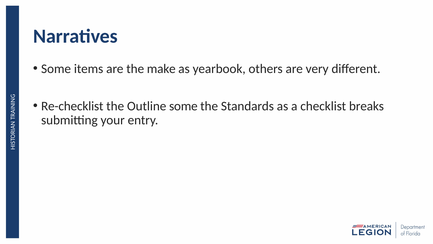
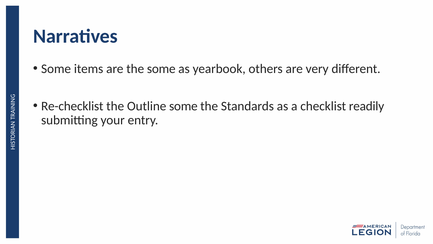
the make: make -> some
breaks: breaks -> readily
